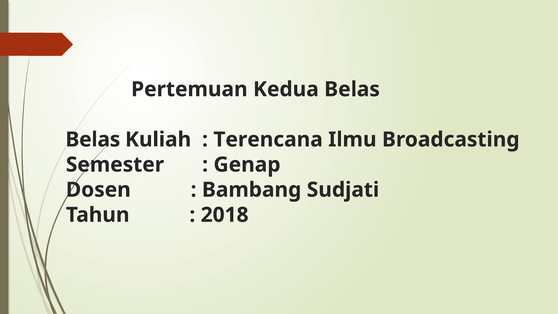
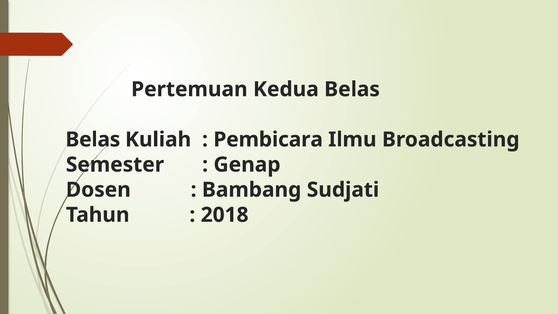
Terencana: Terencana -> Pembicara
